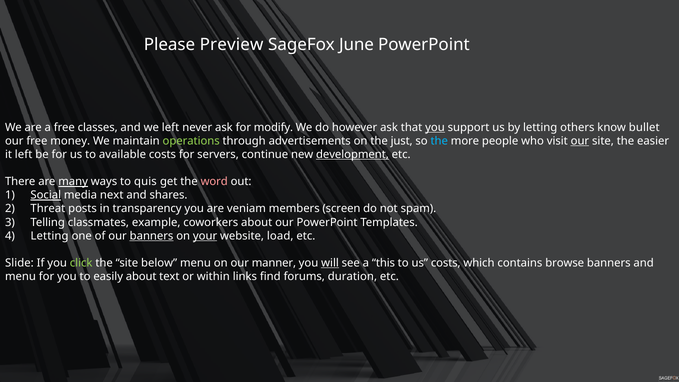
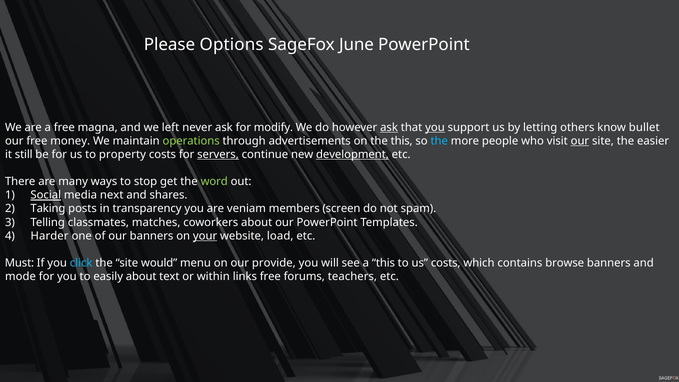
Preview: Preview -> Options
classes: classes -> magna
ask at (389, 127) underline: none -> present
the just: just -> this
it left: left -> still
available: available -> property
servers underline: none -> present
many underline: present -> none
quis: quis -> stop
word colour: pink -> light green
Threat: Threat -> Taking
example: example -> matches
Letting at (50, 236): Letting -> Harder
banners at (152, 236) underline: present -> none
Slide: Slide -> Must
click colour: light green -> light blue
below: below -> would
manner: manner -> provide
will underline: present -> none
menu at (20, 277): menu -> mode
links find: find -> free
duration: duration -> teachers
